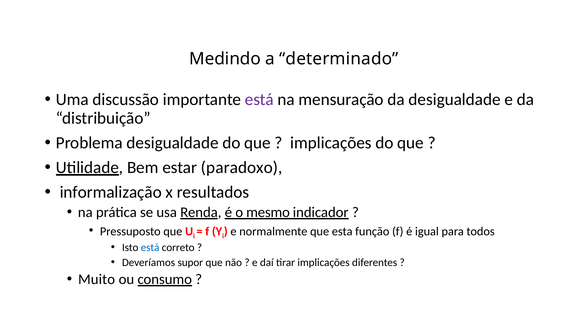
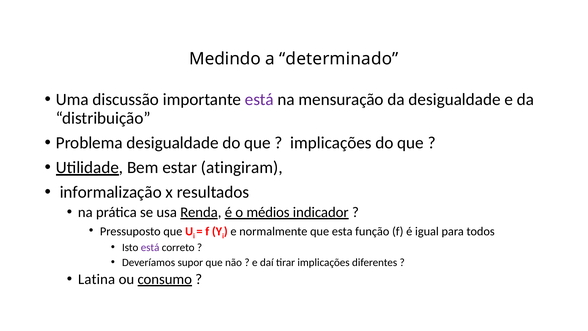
paradoxo: paradoxo -> atingiram
mesmo: mesmo -> médios
está at (150, 247) colour: blue -> purple
Muito: Muito -> Latina
